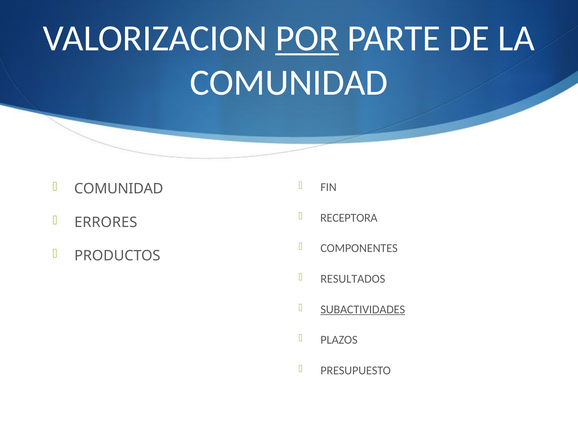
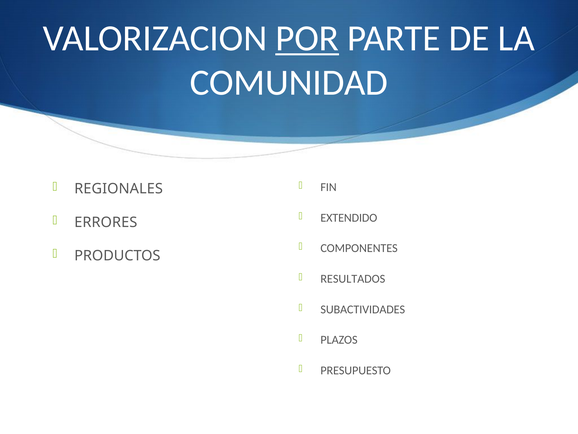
COMUNIDAD at (119, 189): COMUNIDAD -> REGIONALES
RECEPTORA: RECEPTORA -> EXTENDIDO
SUBACTIVIDADES underline: present -> none
